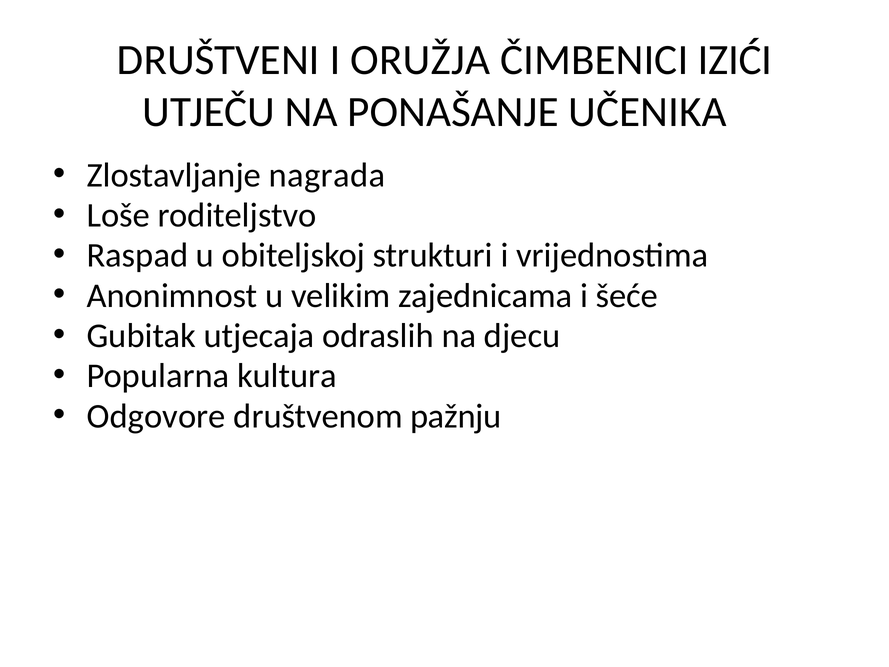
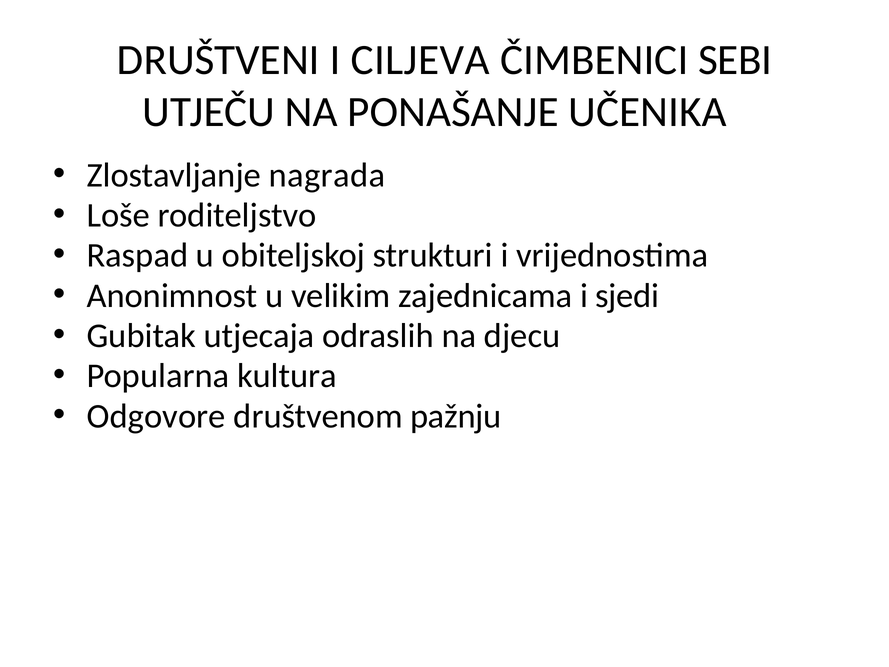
ORUŽJA: ORUŽJA -> CILJEVA
IZIĆI: IZIĆI -> SEBI
šeće: šeće -> sjedi
